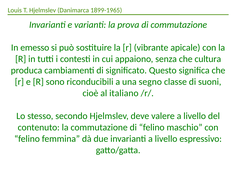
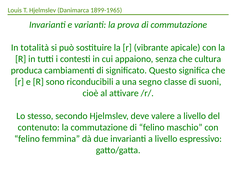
emesso: emesso -> totalità
italiano: italiano -> attivare
